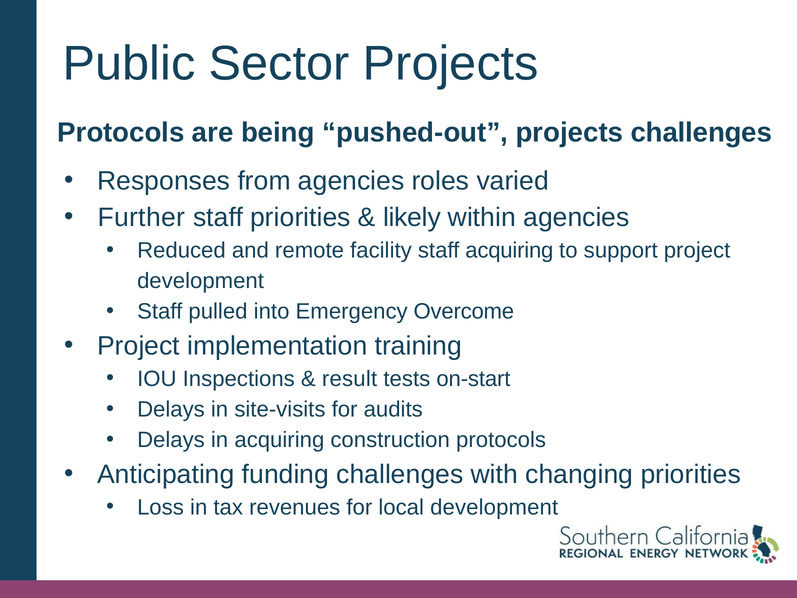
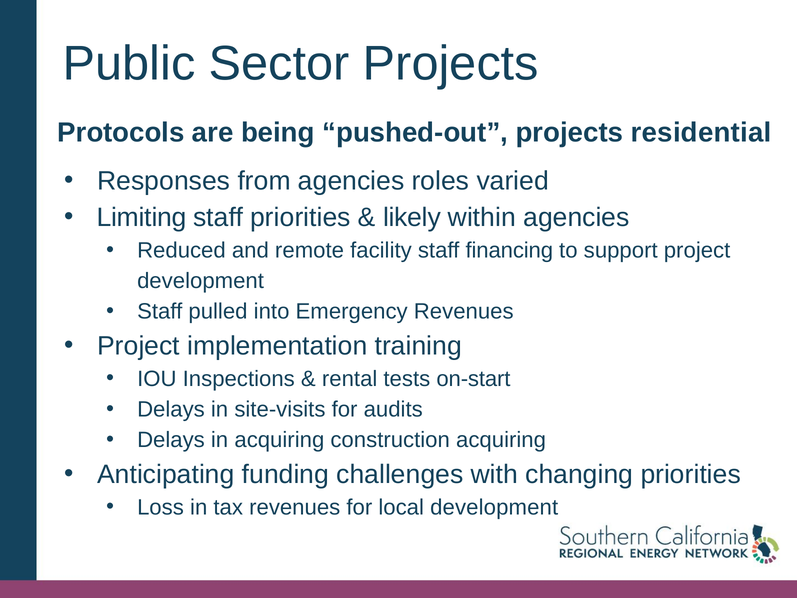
projects challenges: challenges -> residential
Further: Further -> Limiting
staff acquiring: acquiring -> financing
Emergency Overcome: Overcome -> Revenues
result: result -> rental
construction protocols: protocols -> acquiring
